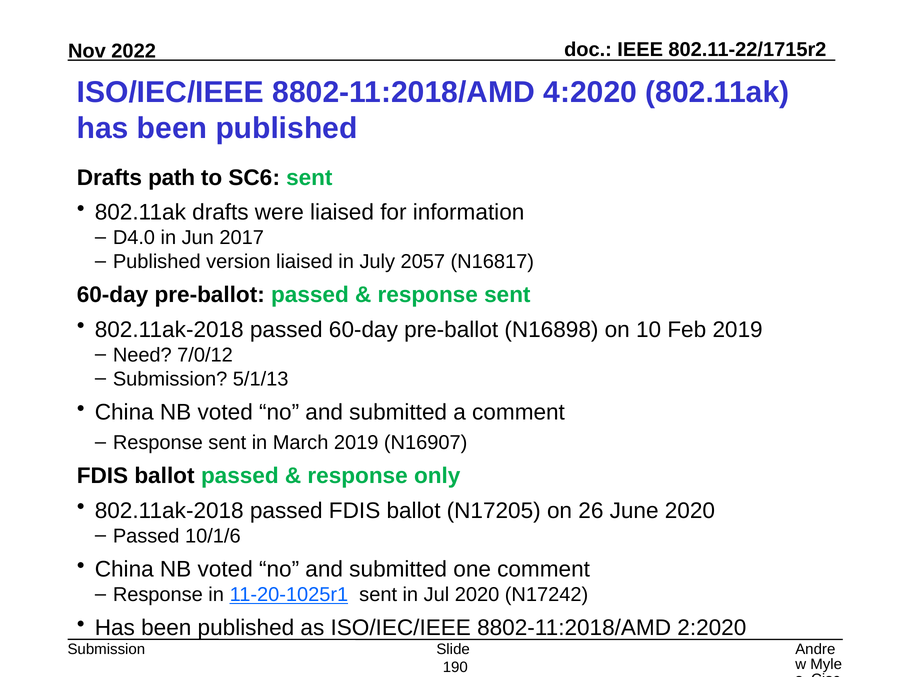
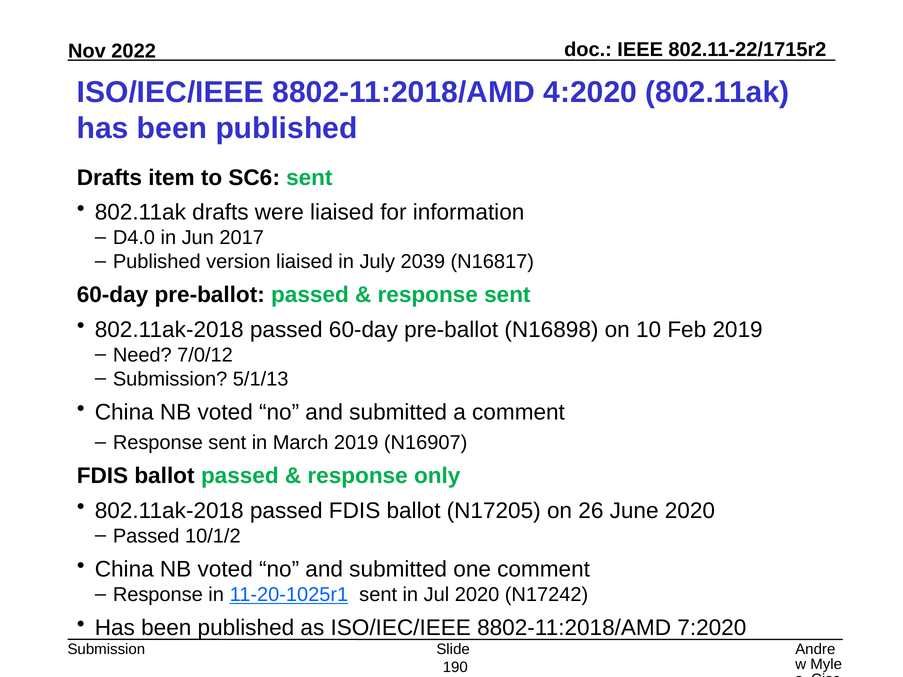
path: path -> item
2057: 2057 -> 2039
10/1/6: 10/1/6 -> 10/1/2
2:2020: 2:2020 -> 7:2020
